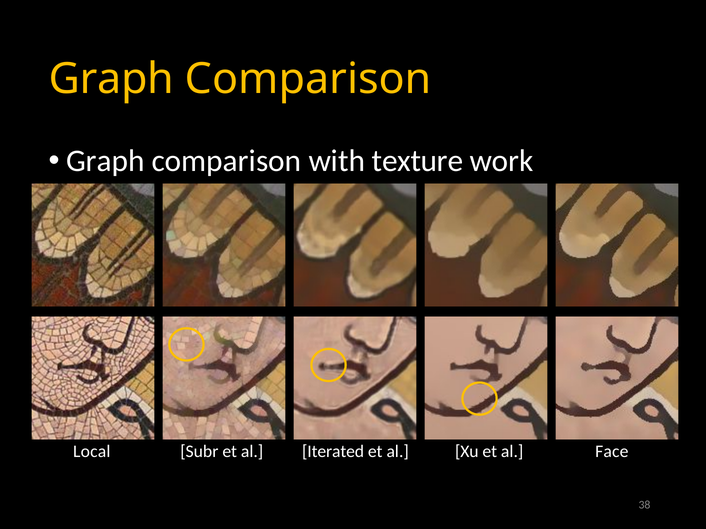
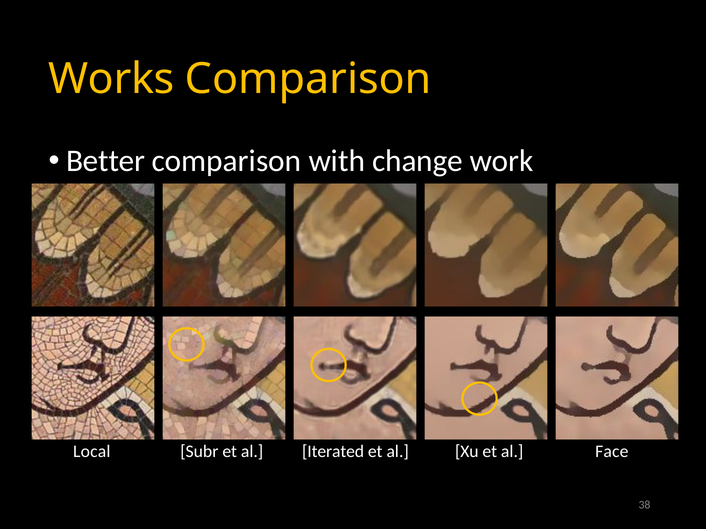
Graph at (111, 79): Graph -> Works
Graph at (105, 161): Graph -> Better
texture: texture -> change
